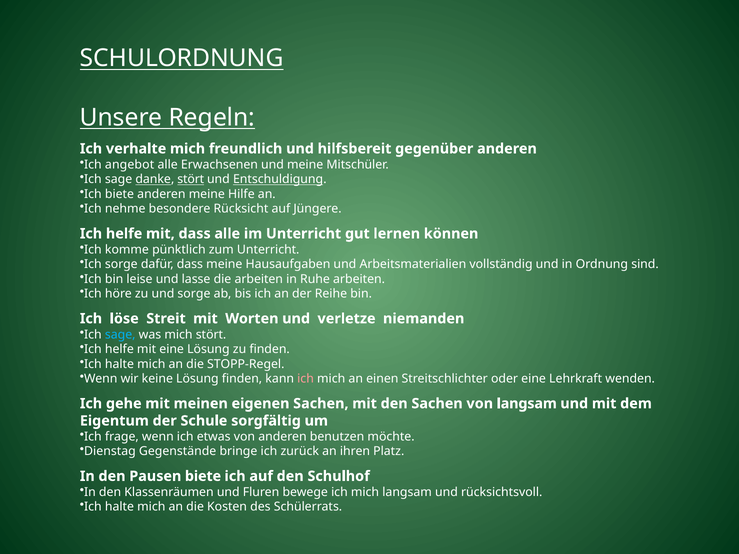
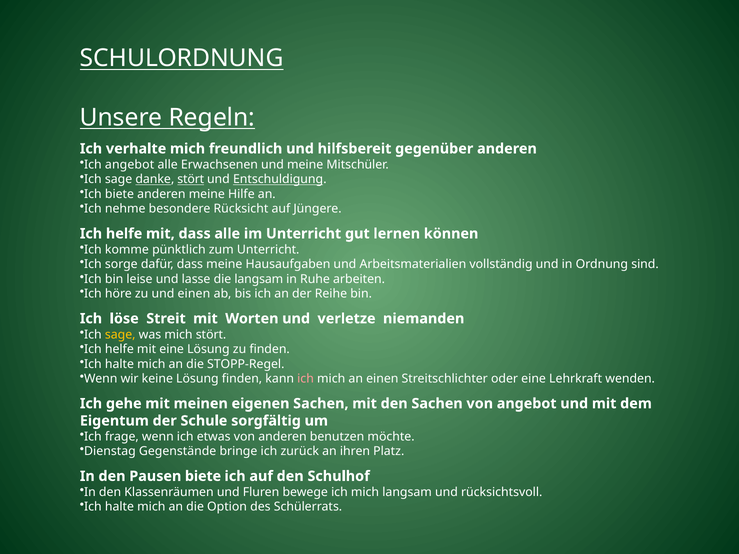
die arbeiten: arbeiten -> langsam
und sorge: sorge -> einen
sage at (120, 335) colour: light blue -> yellow
von langsam: langsam -> angebot
Kosten: Kosten -> Option
